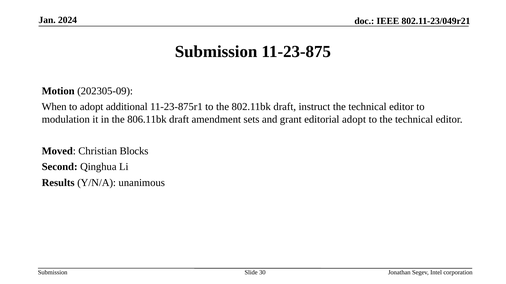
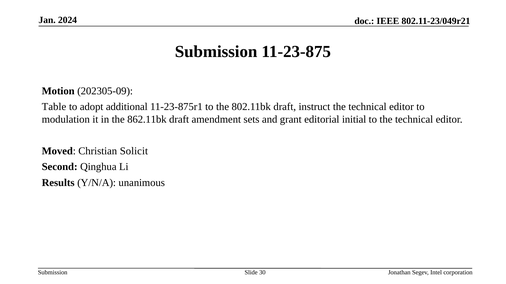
When: When -> Table
806.11bk: 806.11bk -> 862.11bk
editorial adopt: adopt -> initial
Blocks: Blocks -> Solicit
